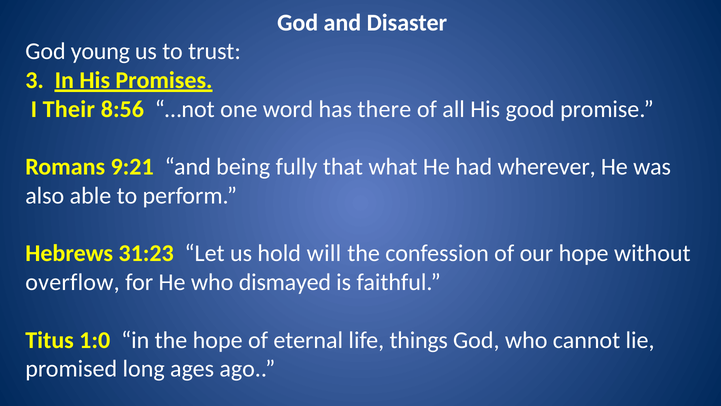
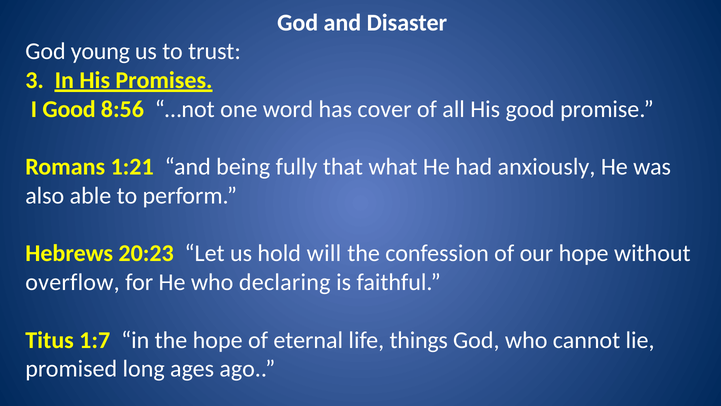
I Their: Their -> Good
there: there -> cover
9:21: 9:21 -> 1:21
wherever: wherever -> anxiously
31:23: 31:23 -> 20:23
dismayed: dismayed -> declaring
1:0: 1:0 -> 1:7
